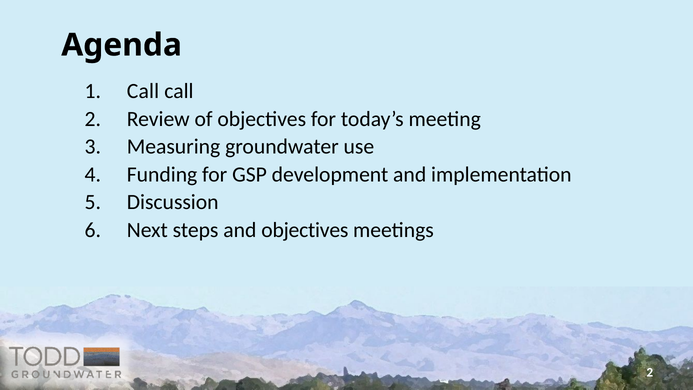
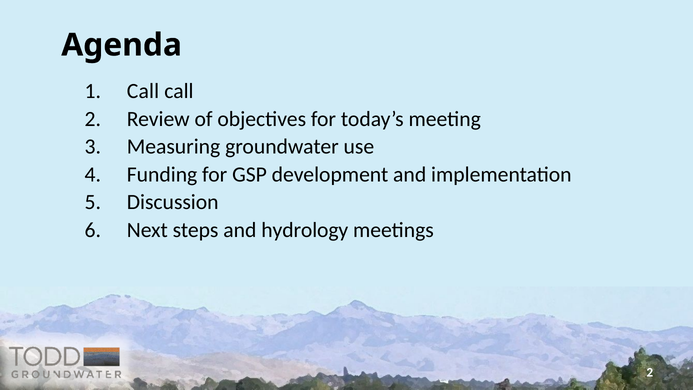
and objectives: objectives -> hydrology
